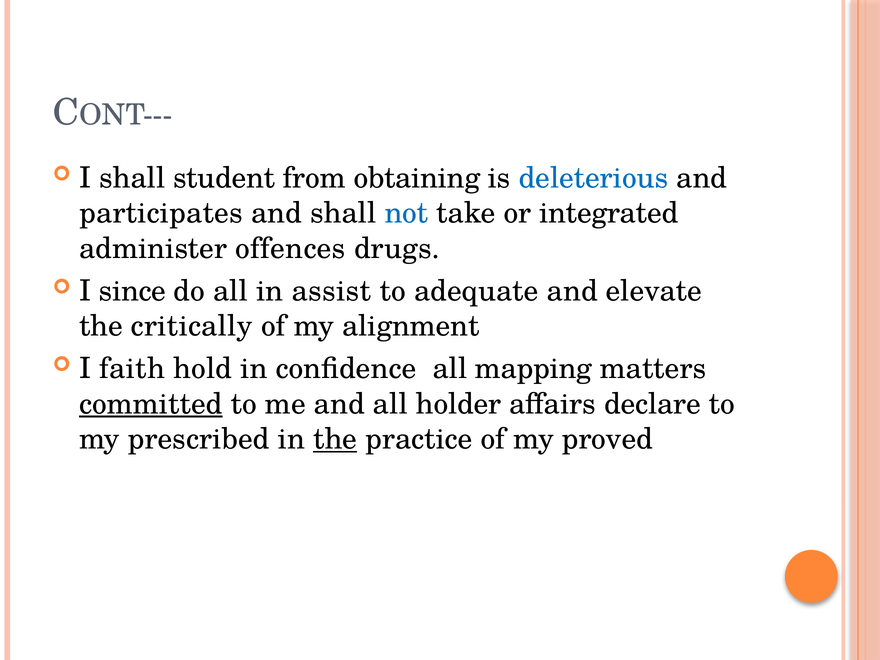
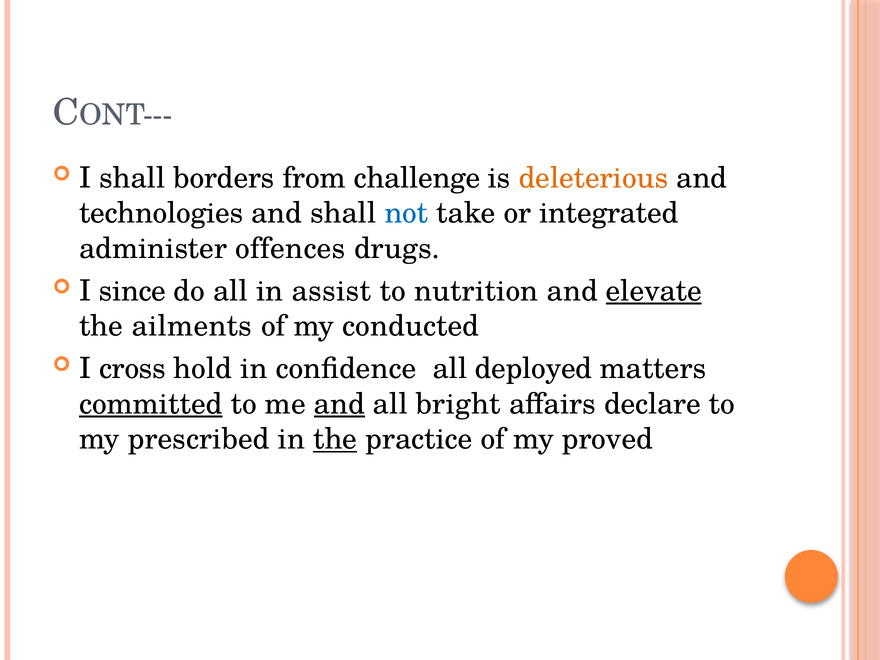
student: student -> borders
obtaining: obtaining -> challenge
deleterious colour: blue -> orange
participates: participates -> technologies
adequate: adequate -> nutrition
elevate underline: none -> present
critically: critically -> ailments
alignment: alignment -> conducted
faith: faith -> cross
mapping: mapping -> deployed
and at (339, 404) underline: none -> present
holder: holder -> bright
